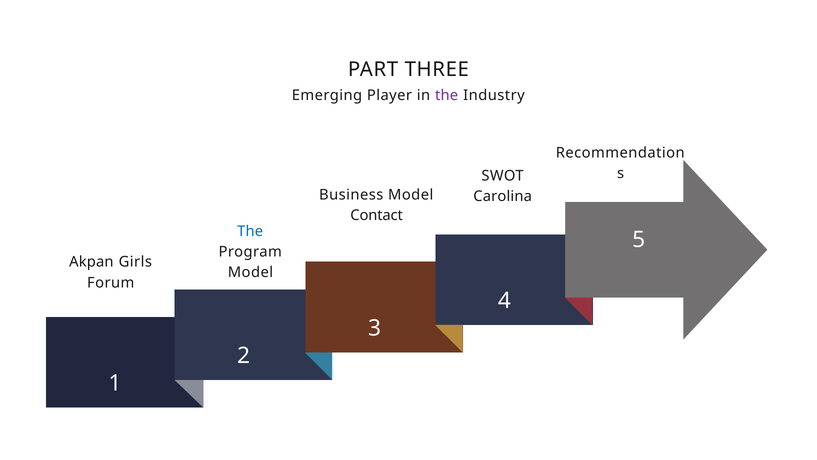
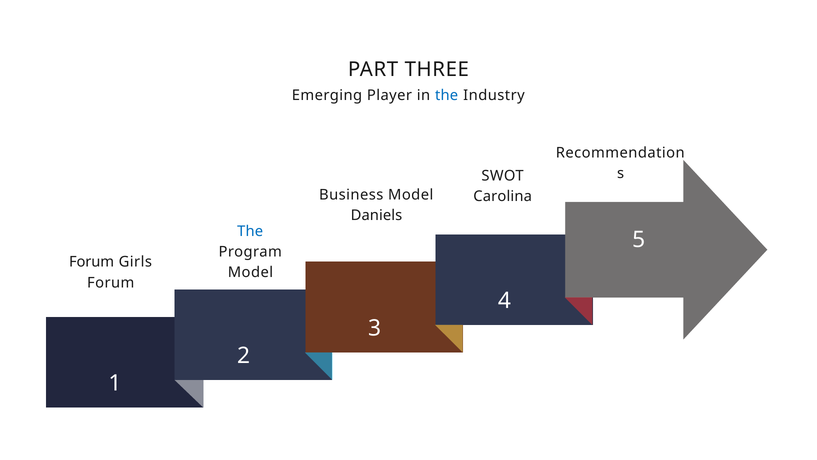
the at (447, 95) colour: purple -> blue
Contact: Contact -> Daniels
Akpan at (91, 262): Akpan -> Forum
